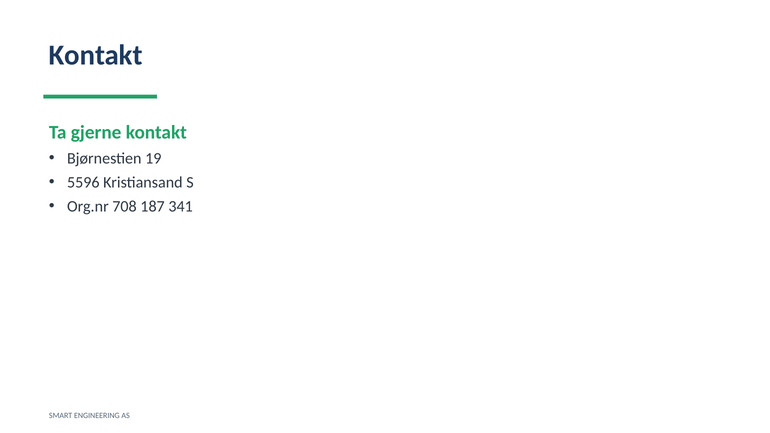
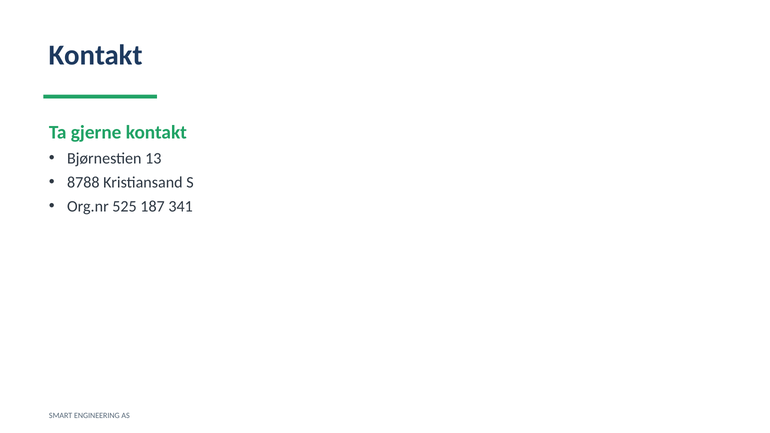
19: 19 -> 13
5596: 5596 -> 8788
708: 708 -> 525
